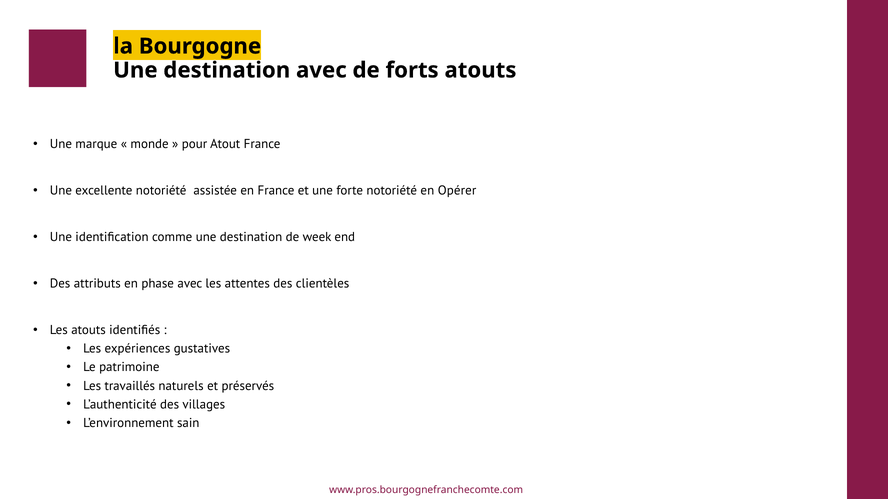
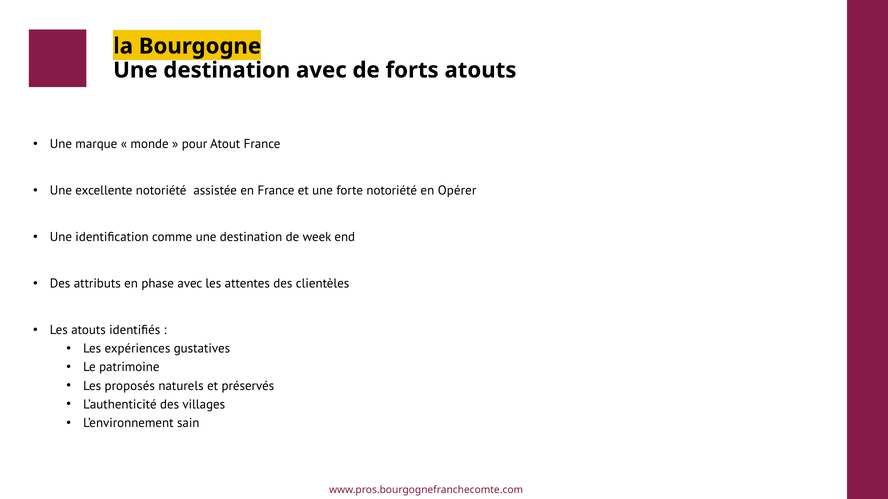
travaillés: travaillés -> proposés
